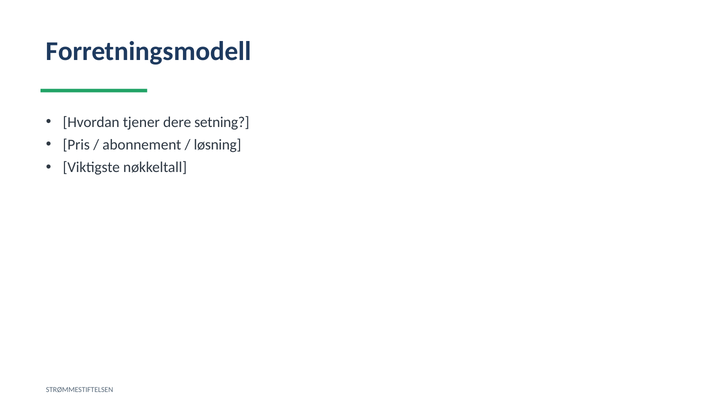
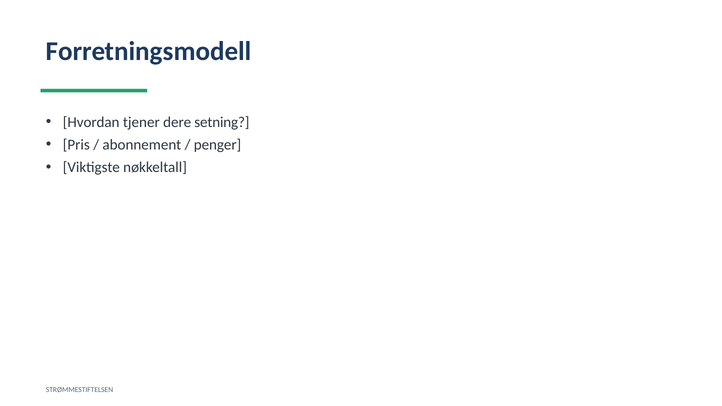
løsning: løsning -> penger
